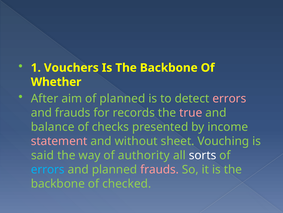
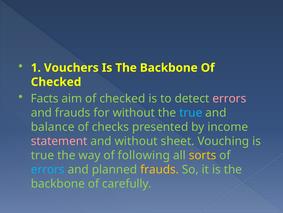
Whether at (56, 82): Whether -> Checked
After: After -> Facts
aim of planned: planned -> checked
for records: records -> without
true at (191, 112) colour: pink -> light blue
said at (42, 155): said -> true
authority: authority -> following
sorts colour: white -> yellow
frauds at (160, 169) colour: pink -> yellow
checked: checked -> carefully
